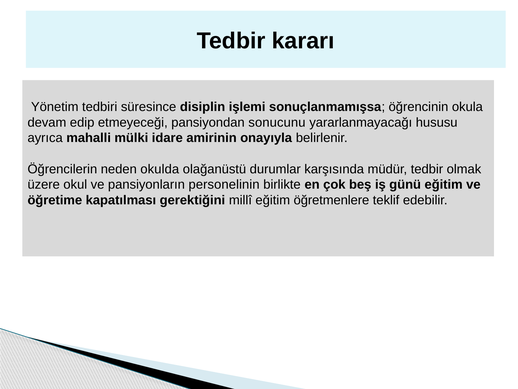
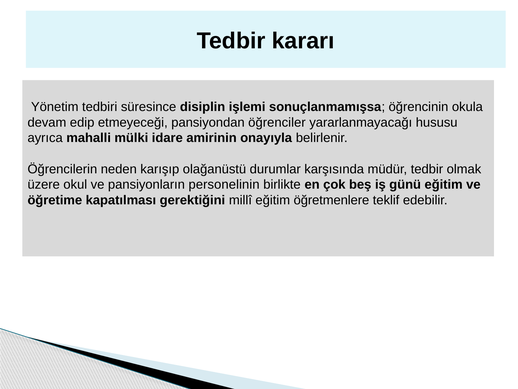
sonucunu: sonucunu -> öğrenciler
okulda: okulda -> karışıp
